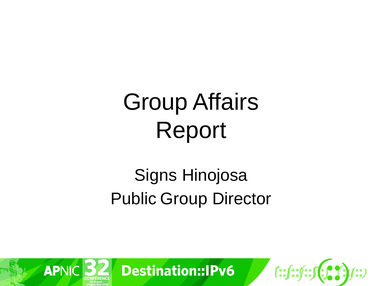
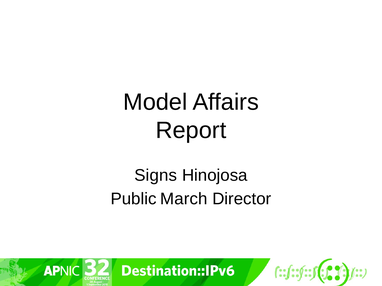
Group at (155, 102): Group -> Model
Public Group: Group -> March
